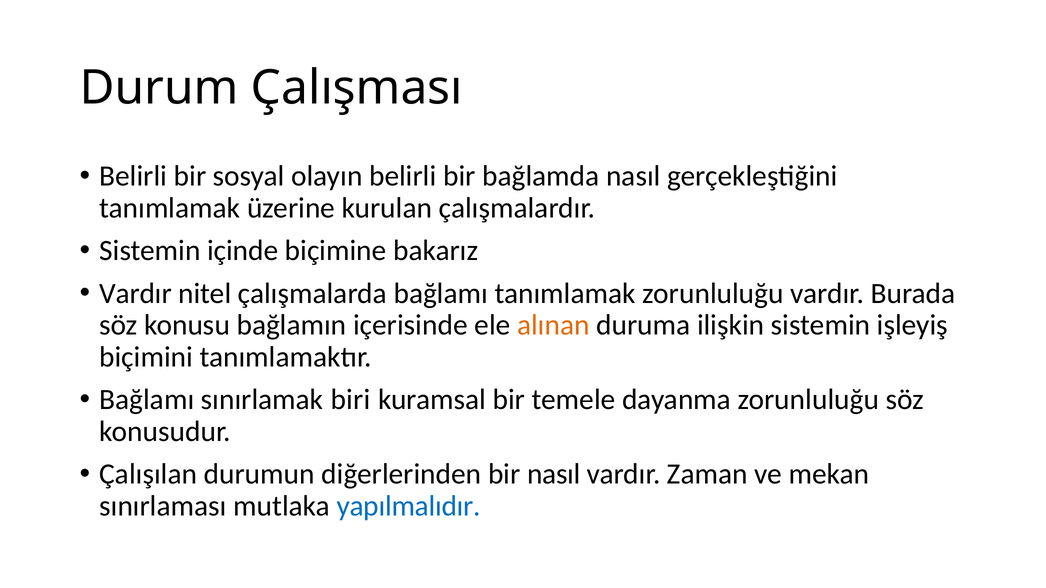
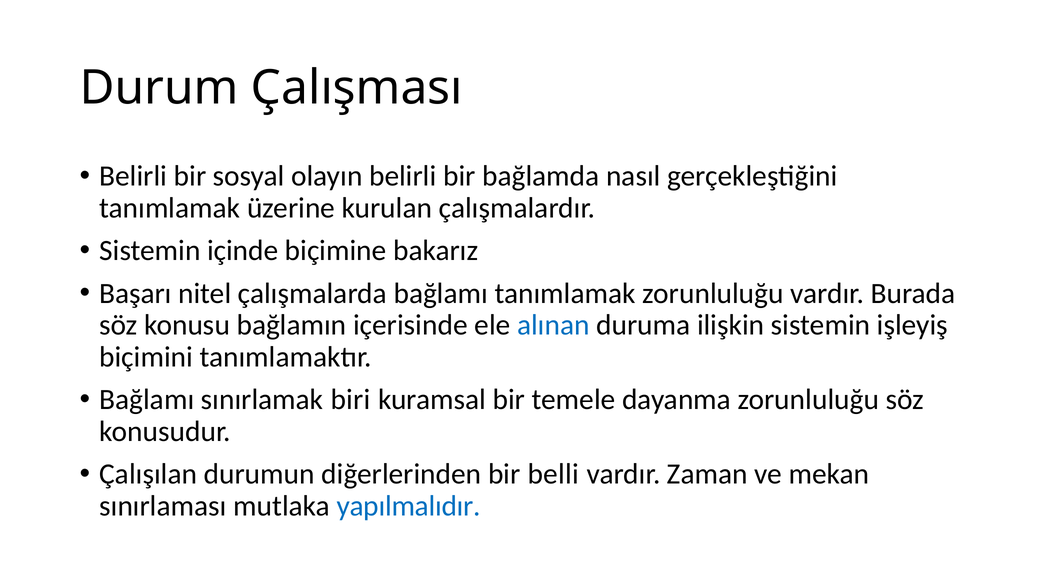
Vardır at (136, 294): Vardır -> Başarı
alınan colour: orange -> blue
bir nasıl: nasıl -> belli
